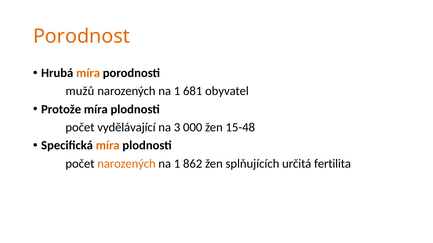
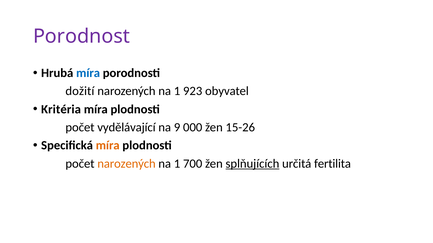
Porodnost colour: orange -> purple
míra at (88, 73) colour: orange -> blue
mužů: mužů -> dožití
681: 681 -> 923
Protože: Protože -> Kritéria
3: 3 -> 9
15-48: 15-48 -> 15-26
862: 862 -> 700
splňujících underline: none -> present
